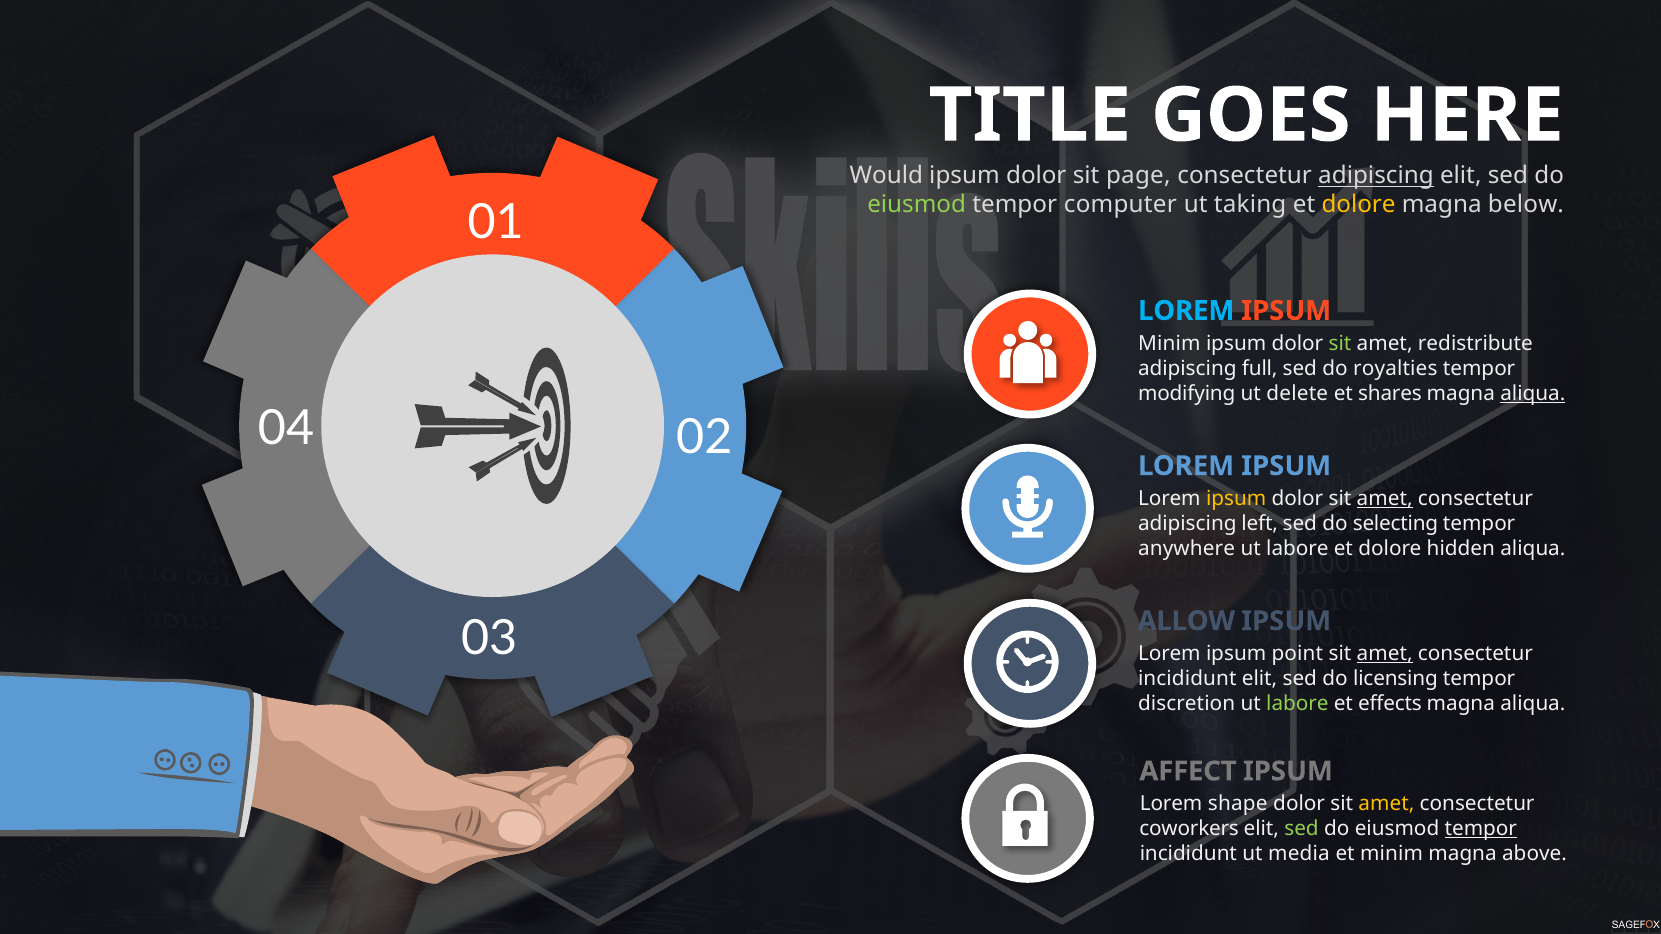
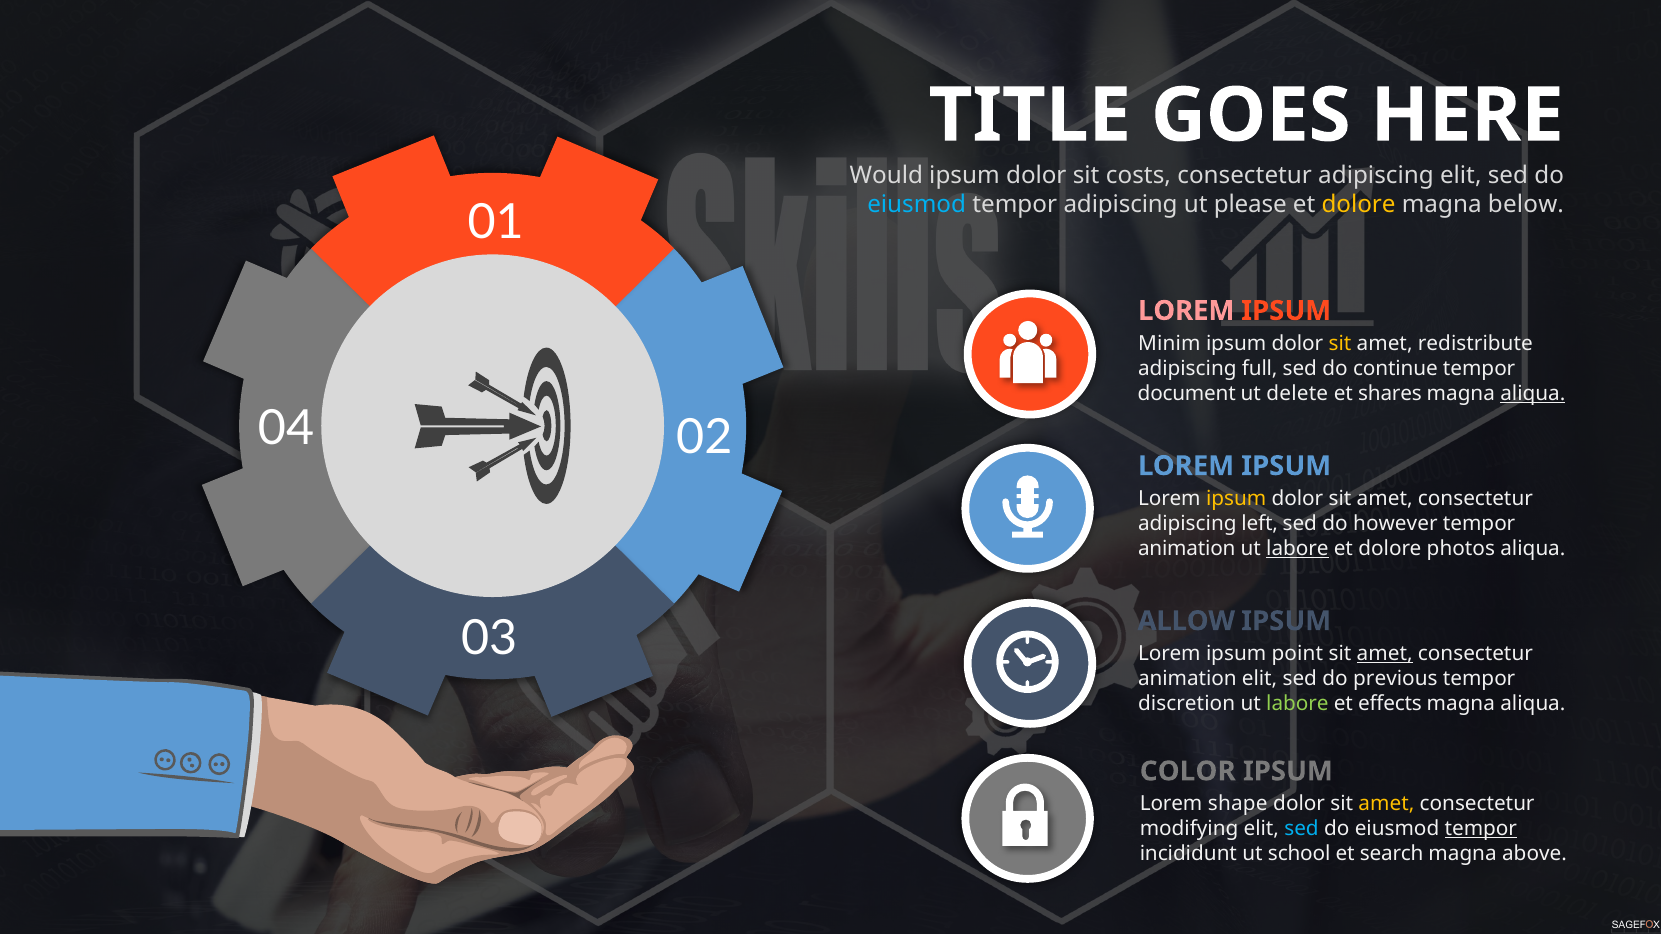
page: page -> costs
adipiscing at (1376, 176) underline: present -> none
eiusmod at (917, 205) colour: light green -> light blue
tempor computer: computer -> adipiscing
taking: taking -> please
LOREM at (1186, 311) colour: light blue -> pink
sit at (1340, 344) colour: light green -> yellow
royalties: royalties -> continue
modifying: modifying -> document
amet at (1385, 499) underline: present -> none
selecting: selecting -> however
anywhere at (1187, 549): anywhere -> animation
labore at (1297, 549) underline: none -> present
hidden: hidden -> photos
incididunt at (1187, 679): incididunt -> animation
licensing: licensing -> previous
AFFECT: AFFECT -> COLOR
coworkers: coworkers -> modifying
sed at (1302, 829) colour: light green -> light blue
media: media -> school
et minim: minim -> search
